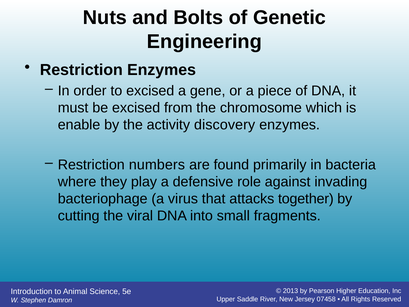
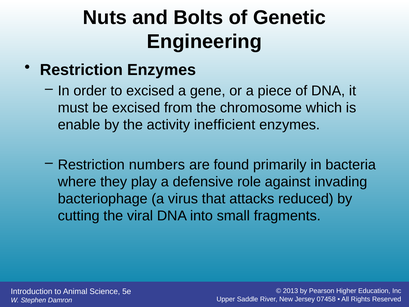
discovery: discovery -> inefficient
together: together -> reduced
